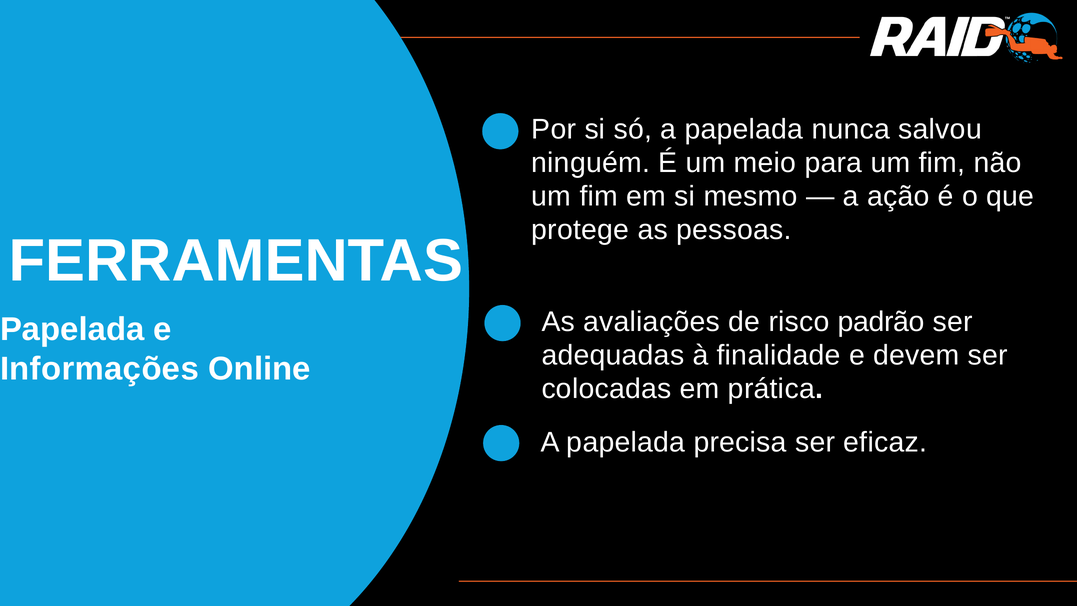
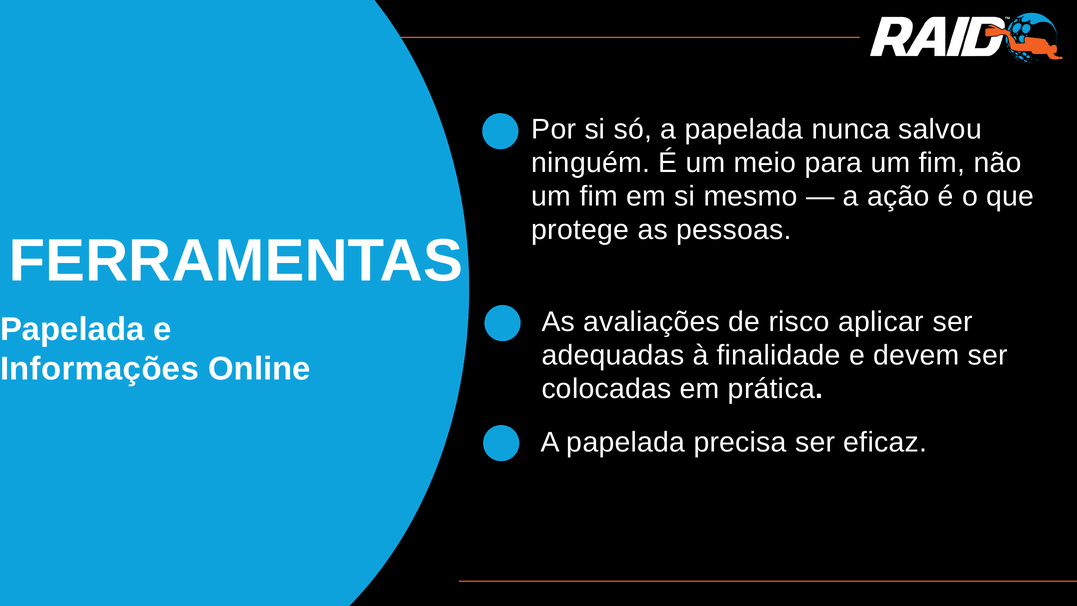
padrão: padrão -> aplicar
